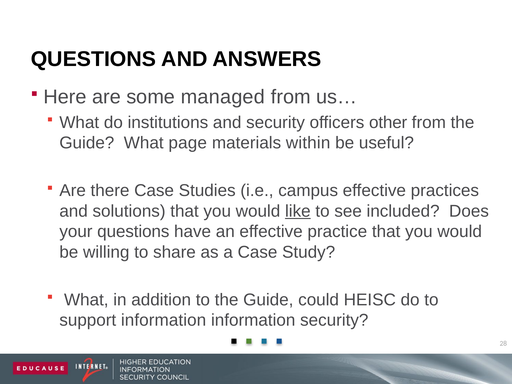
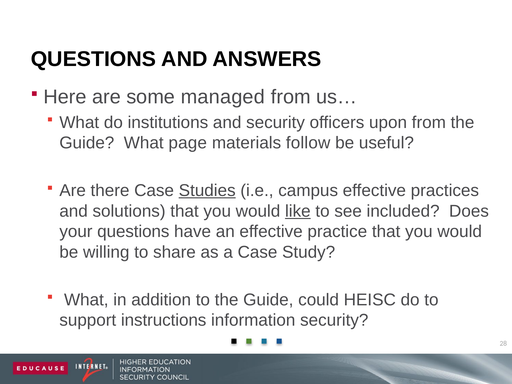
other: other -> upon
within: within -> follow
Studies underline: none -> present
support information: information -> instructions
